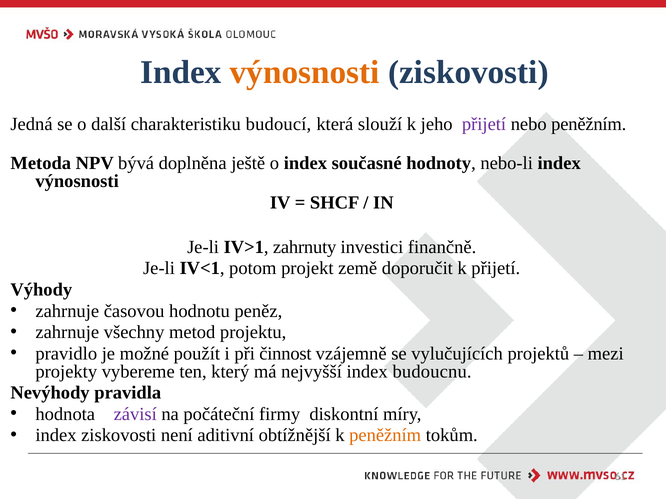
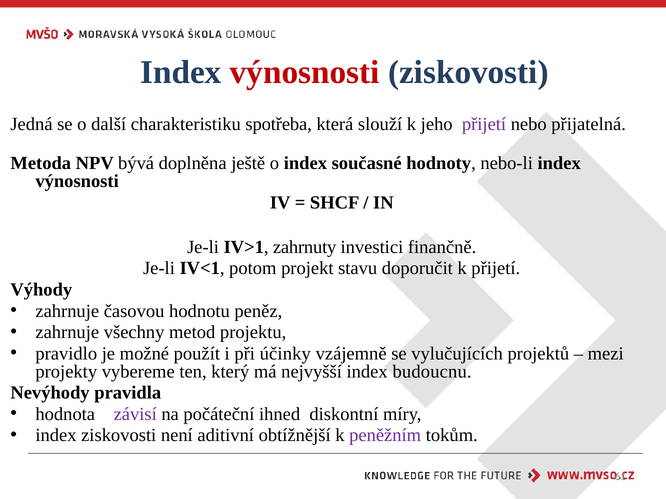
výnosnosti at (305, 72) colour: orange -> red
budoucí: budoucí -> spotřeba
nebo peněžním: peněžním -> přijatelná
země: země -> stavu
činnost: činnost -> účinky
firmy: firmy -> ihned
peněžním at (385, 436) colour: orange -> purple
